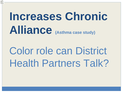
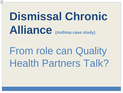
Increases: Increases -> Dismissal
Color: Color -> From
District: District -> Quality
